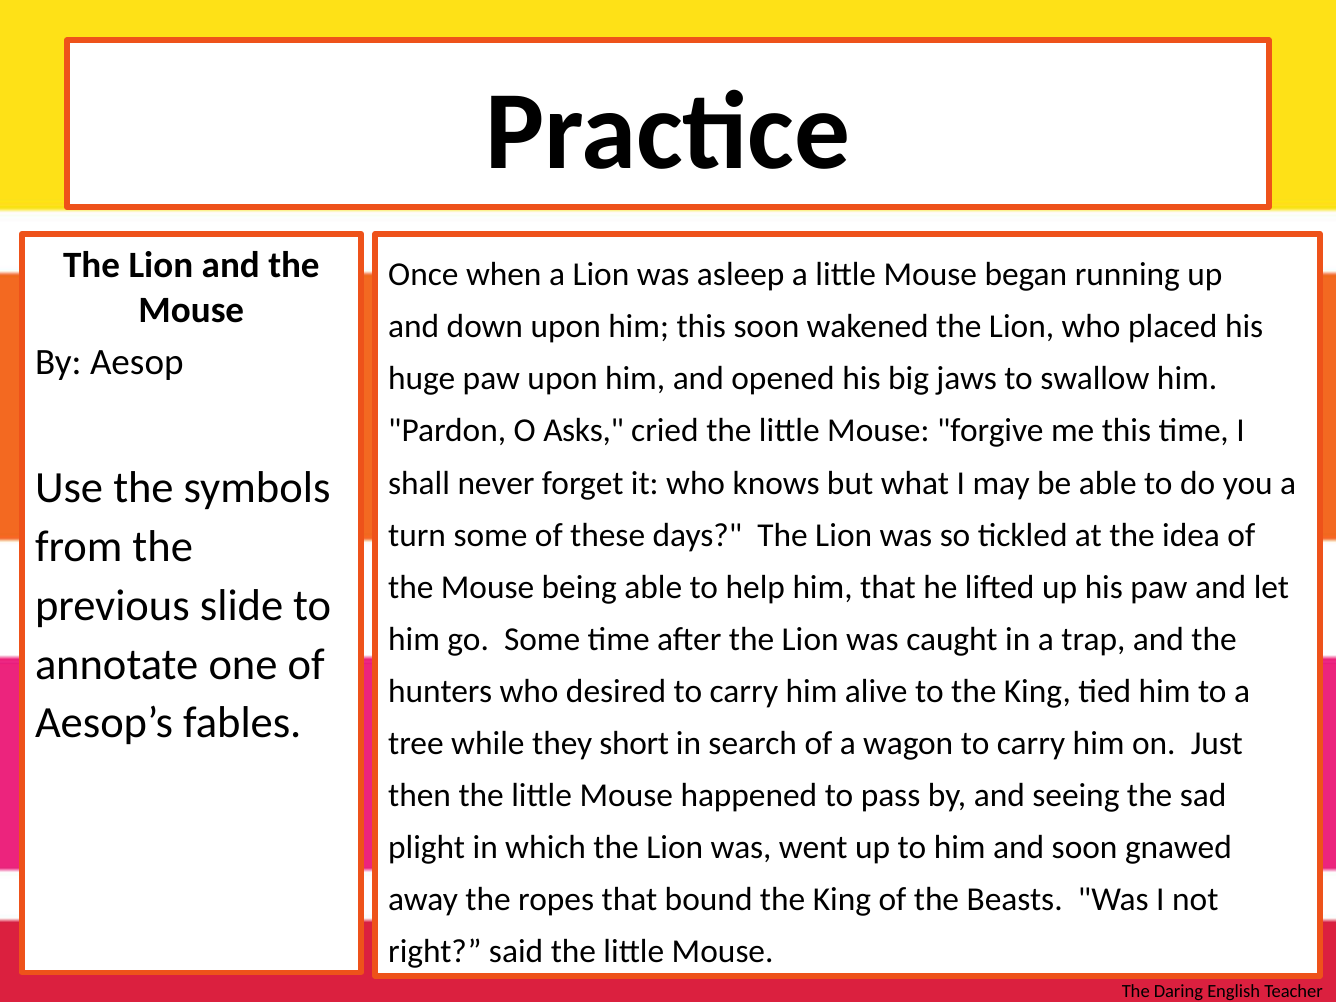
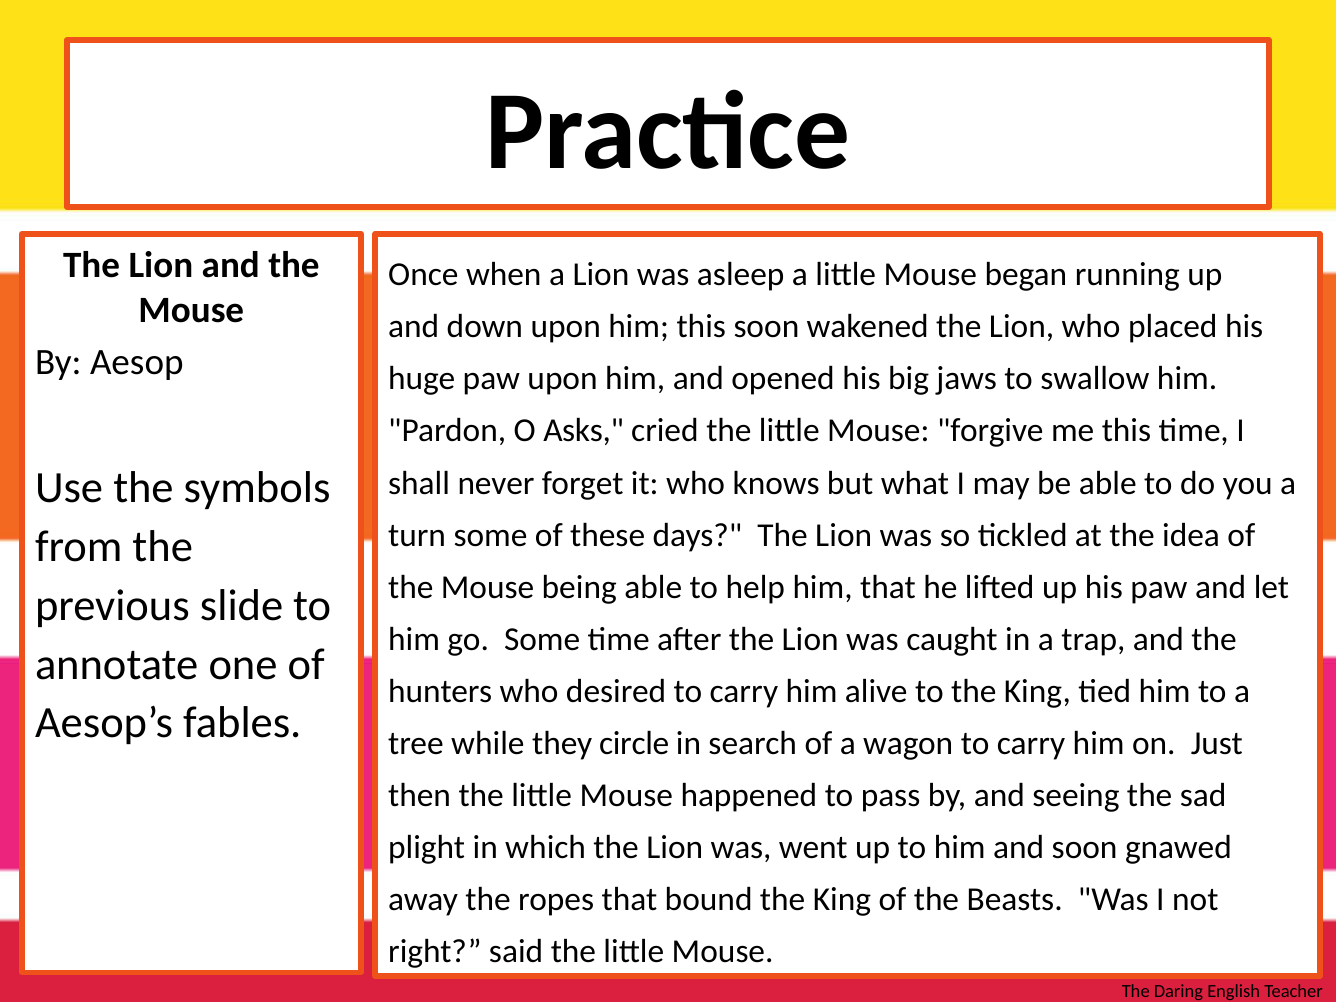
short: short -> circle
